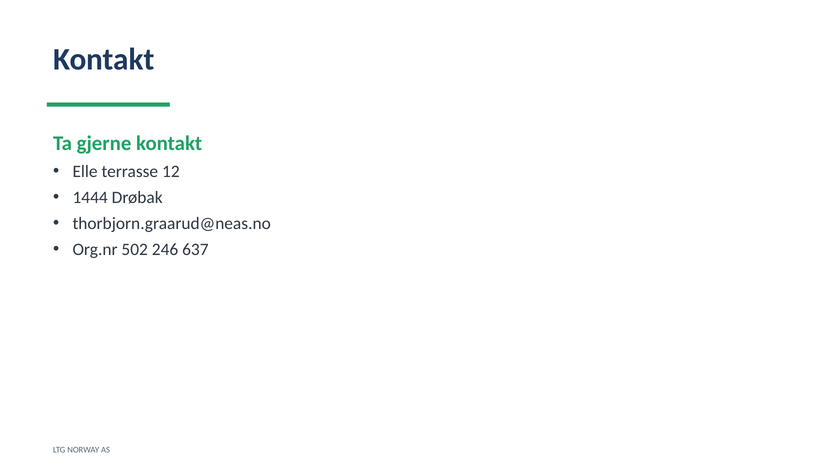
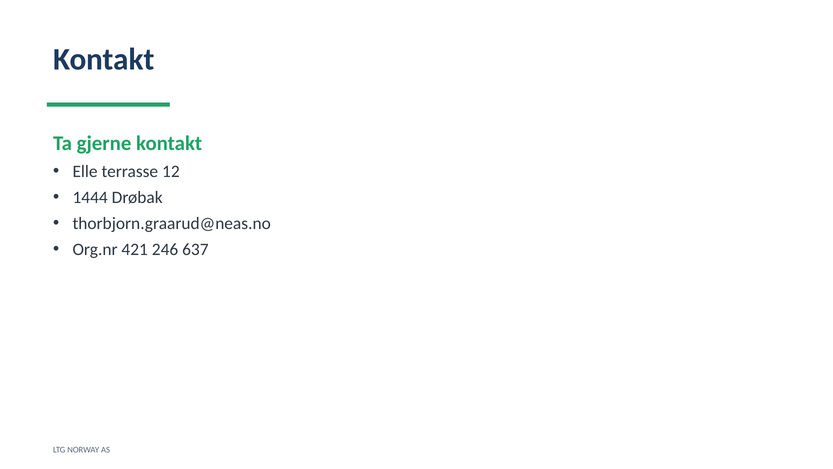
502: 502 -> 421
